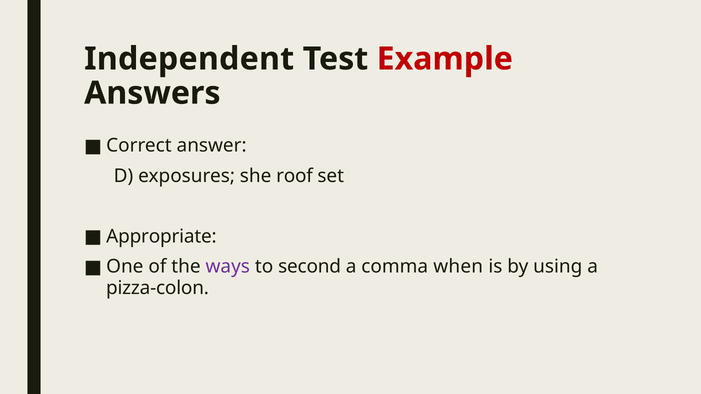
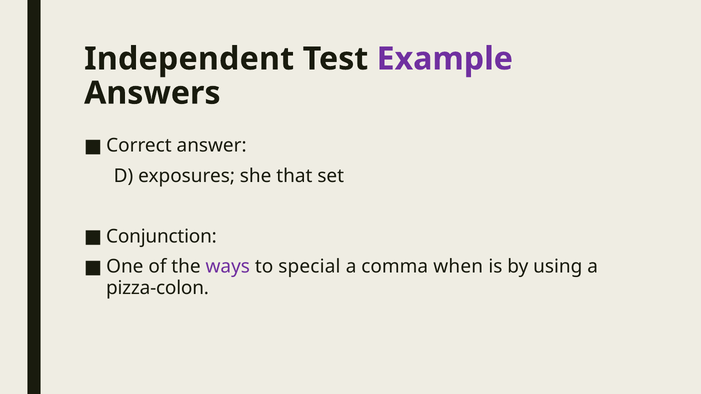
Example colour: red -> purple
roof: roof -> that
Appropriate: Appropriate -> Conjunction
second: second -> special
